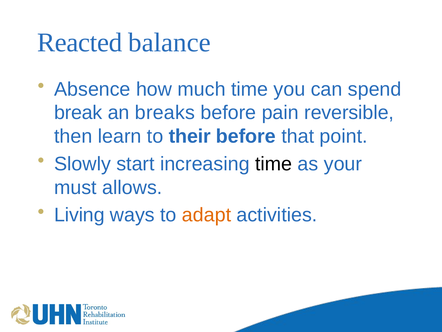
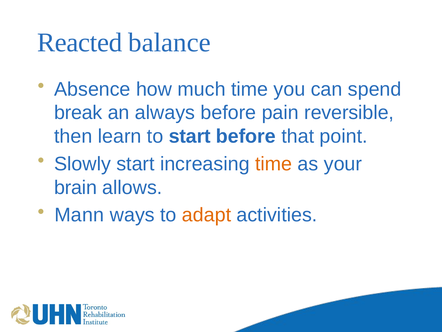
breaks: breaks -> always
to their: their -> start
time at (274, 164) colour: black -> orange
must: must -> brain
Living: Living -> Mann
